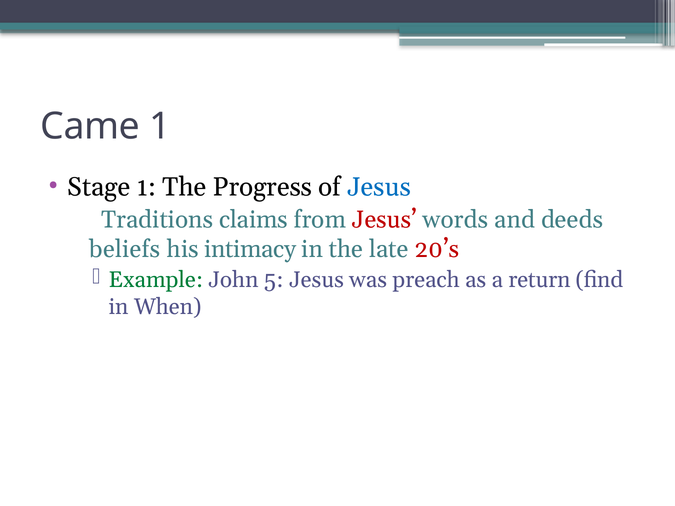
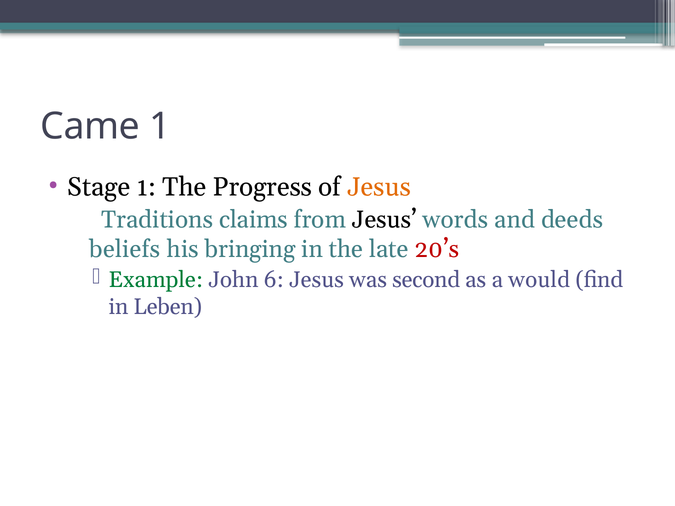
Jesus at (379, 187) colour: blue -> orange
Jesus at (384, 220) colour: red -> black
intimacy: intimacy -> bringing
5: 5 -> 6
preach: preach -> second
return: return -> would
When: When -> Leben
